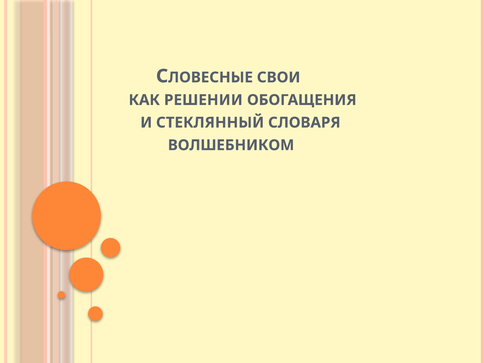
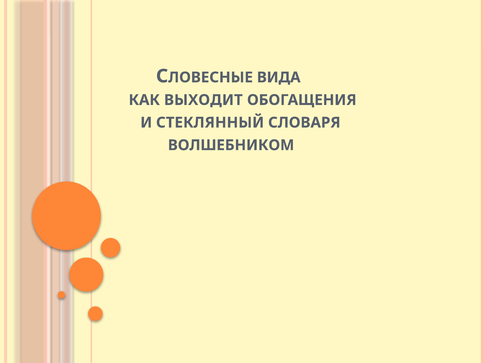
СВОИ: СВОИ -> ВИДА
РЕШЕНИИ: РЕШЕНИИ -> ВЫХОДИТ
